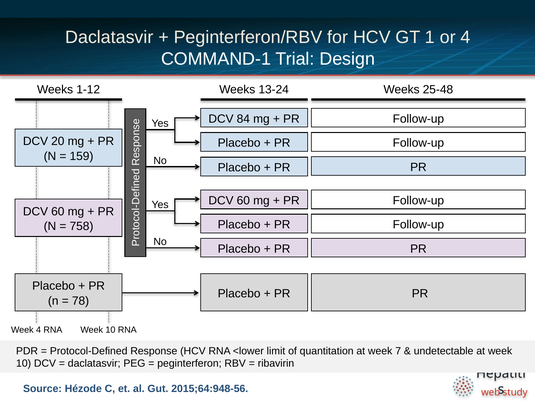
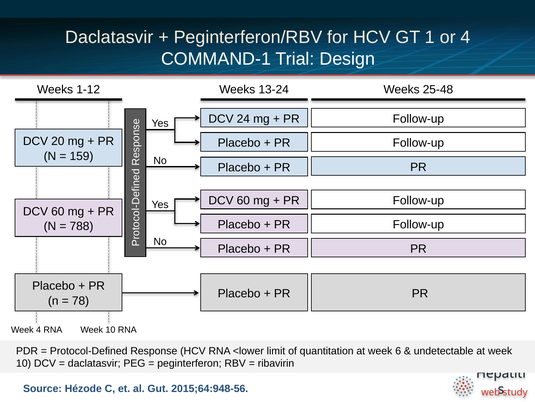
84: 84 -> 24
758: 758 -> 788
7: 7 -> 6
